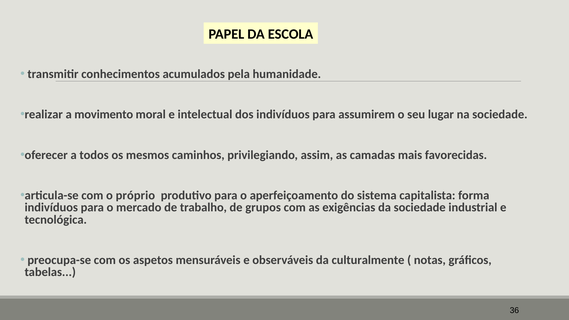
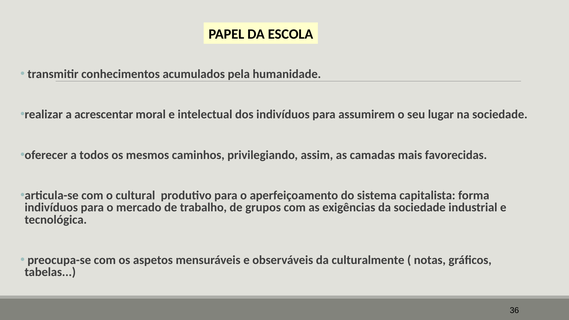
movimento: movimento -> acrescentar
próprio: próprio -> cultural
